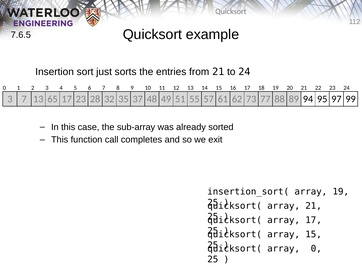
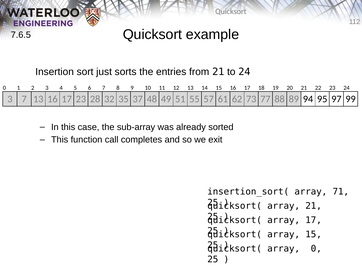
13 65: 65 -> 16
array 19: 19 -> 71
